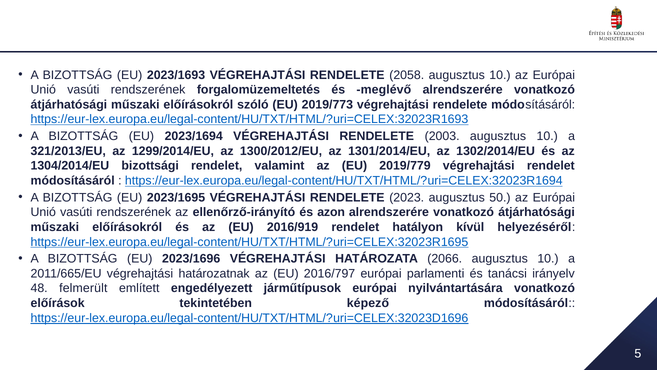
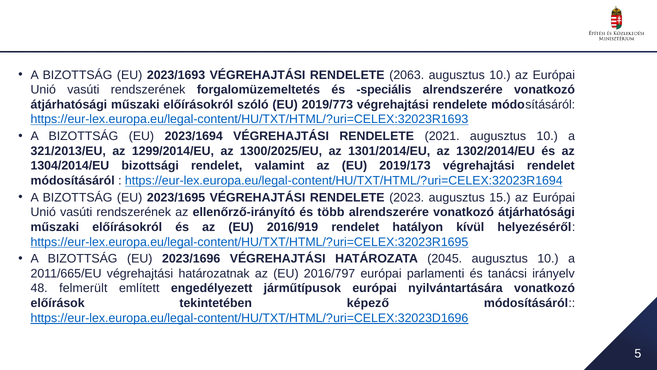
2058: 2058 -> 2063
meglévő: meglévő -> speciális
2003: 2003 -> 2021
1300/2012/EU: 1300/2012/EU -> 1300/2025/EU
2019/779: 2019/779 -> 2019/173
50: 50 -> 15
azon: azon -> több
2066: 2066 -> 2045
